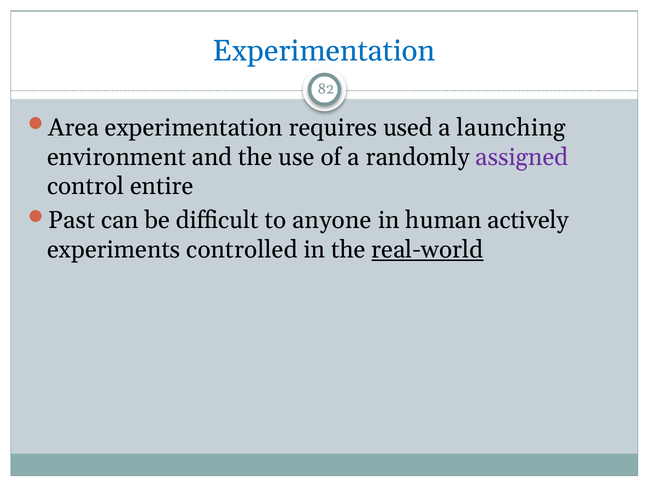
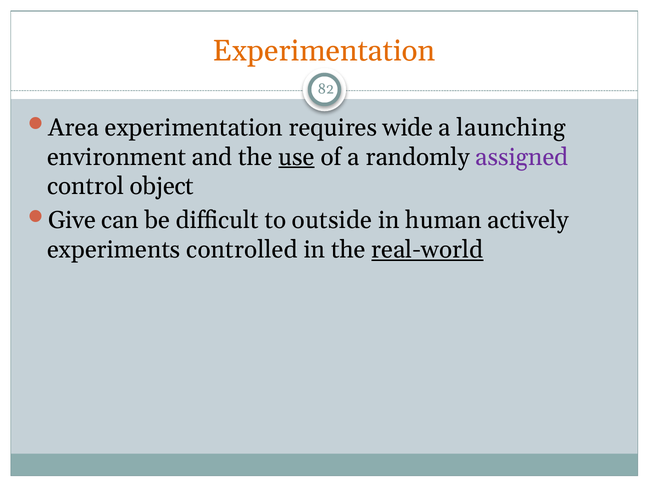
Experimentation at (324, 51) colour: blue -> orange
used: used -> wide
use underline: none -> present
entire: entire -> object
Past: Past -> Give
anyone: anyone -> outside
